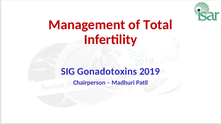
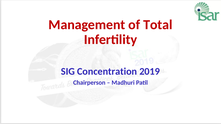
Gonadotoxins: Gonadotoxins -> Concentration
